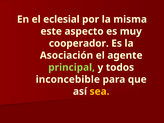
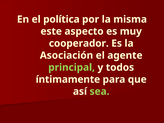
eclesial: eclesial -> política
inconcebible: inconcebible -> íntimamente
sea colour: yellow -> light green
